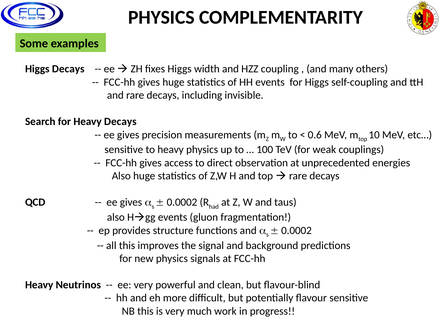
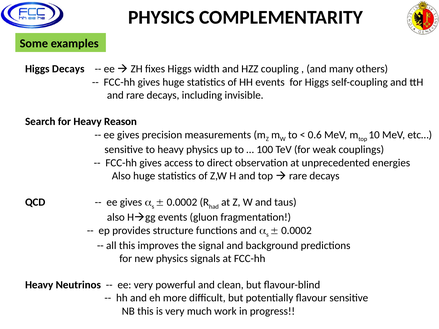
Heavy Decays: Decays -> Reason
